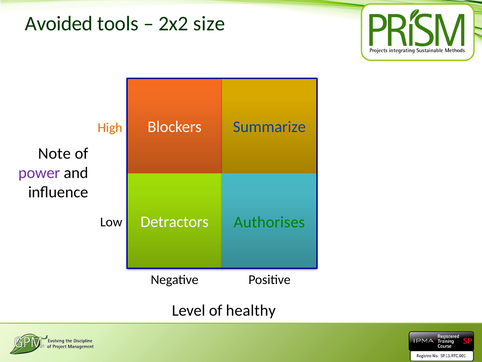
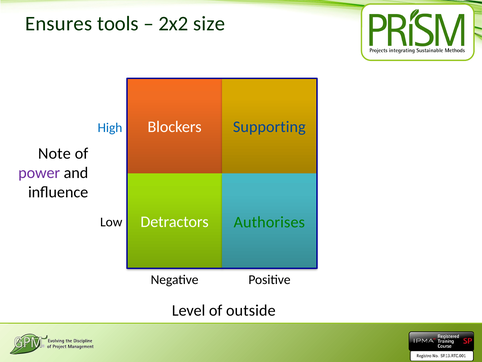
Avoided: Avoided -> Ensures
Summarize: Summarize -> Supporting
High colour: orange -> blue
healthy: healthy -> outside
